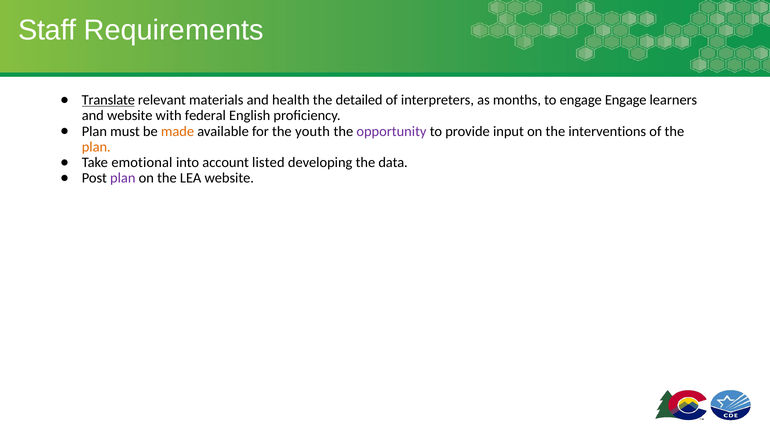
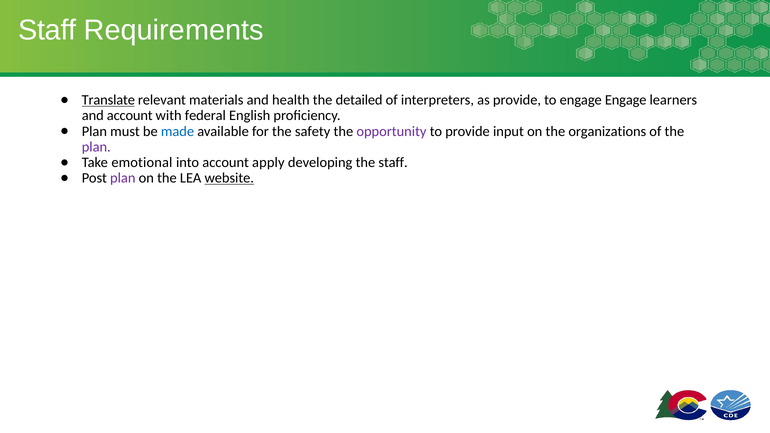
as months: months -> provide
and website: website -> account
made colour: orange -> blue
youth: youth -> safety
interventions: interventions -> organizations
plan at (96, 147) colour: orange -> purple
listed: listed -> apply
the data: data -> staff
website at (229, 178) underline: none -> present
